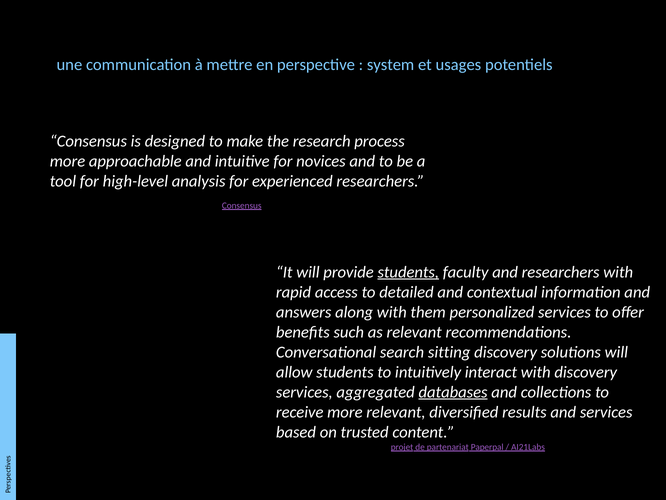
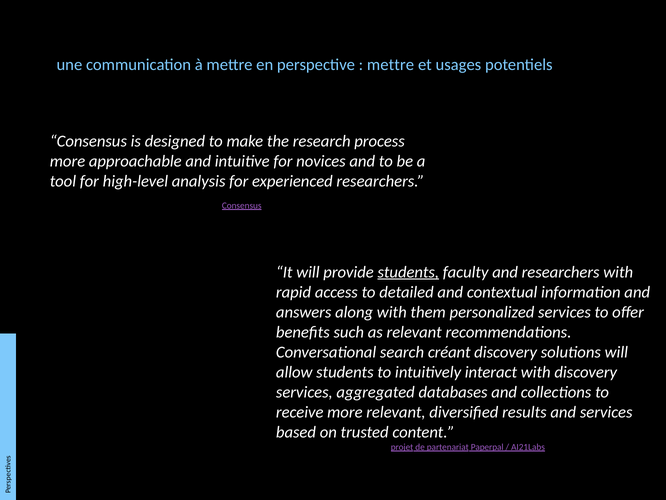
system at (391, 65): system -> mettre
sitting: sitting -> créant
databases underline: present -> none
